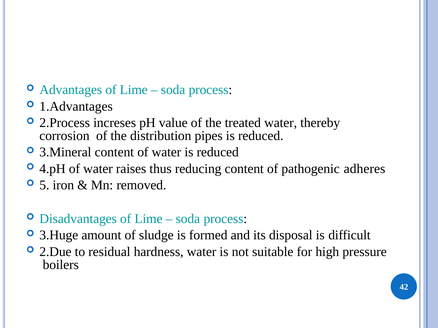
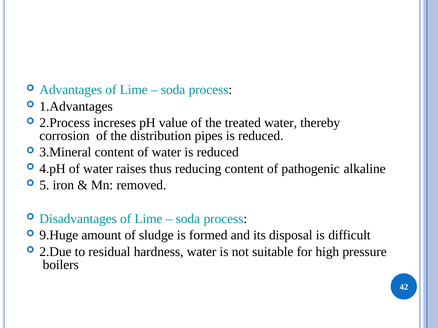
adheres: adheres -> alkaline
3.Huge: 3.Huge -> 9.Huge
